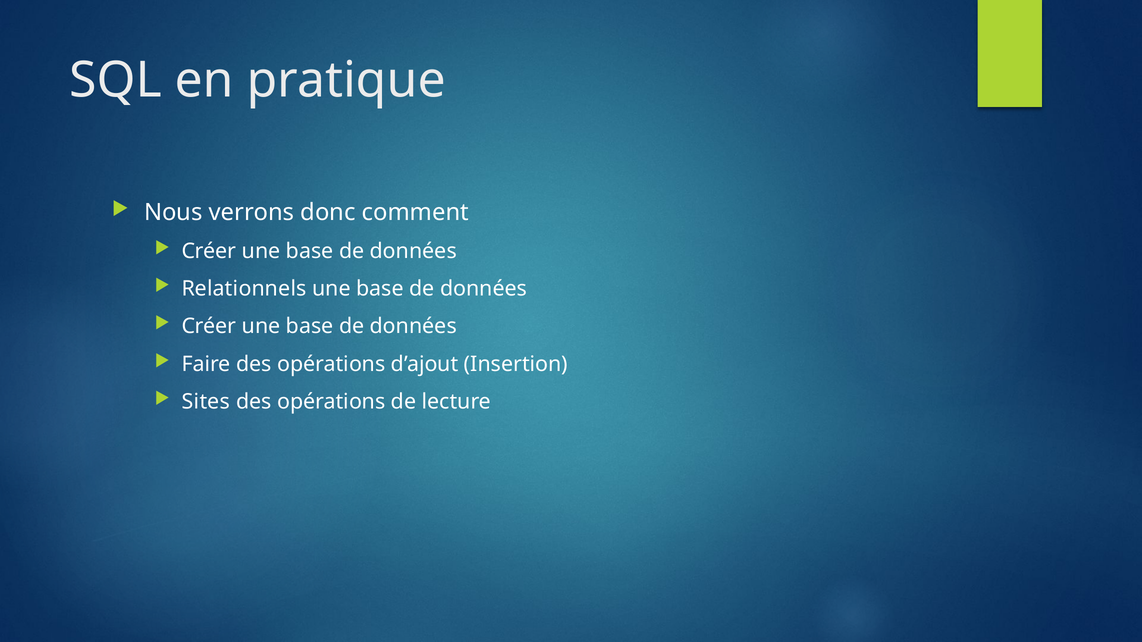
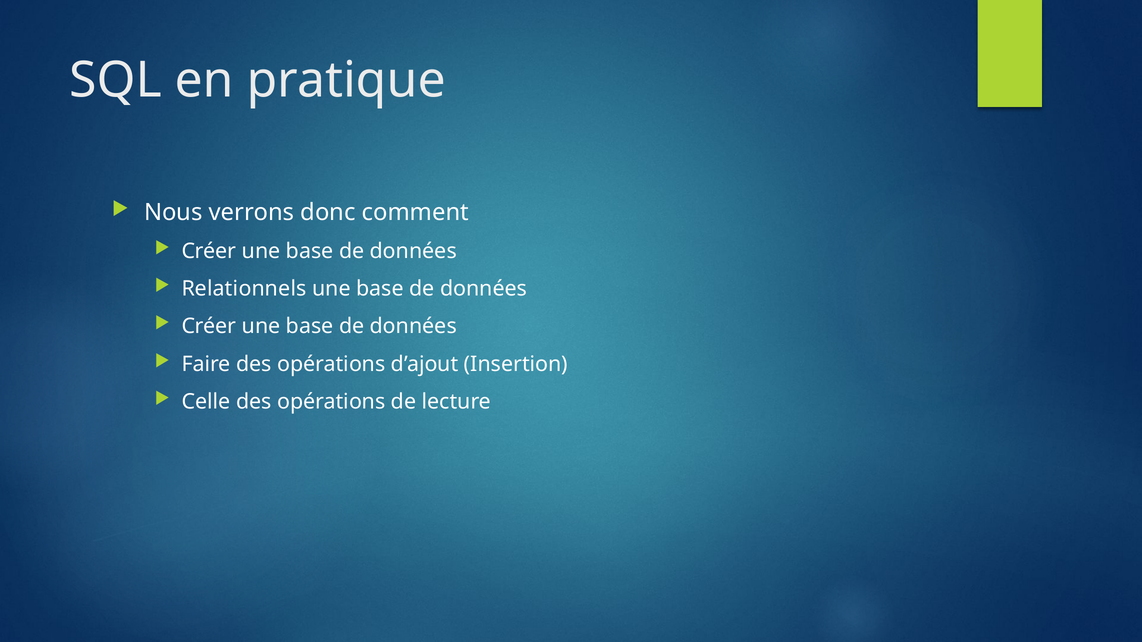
Sites: Sites -> Celle
